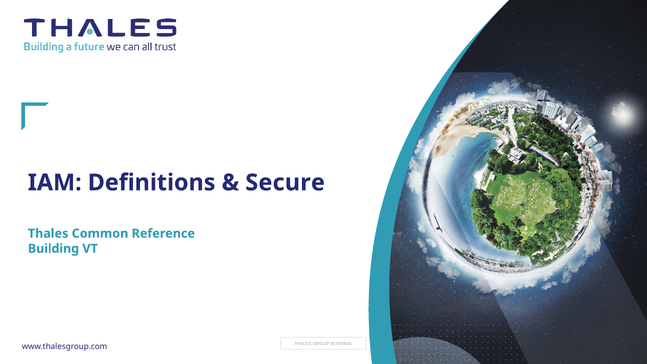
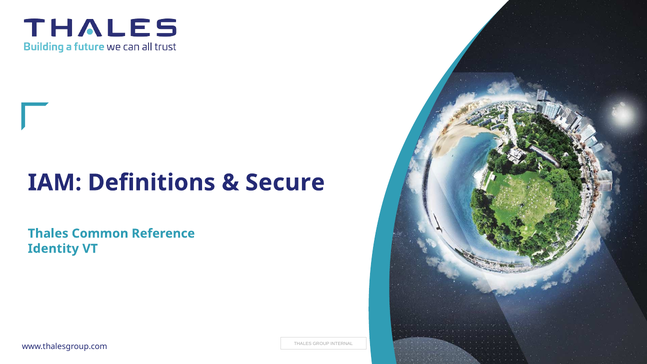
Building: Building -> Identity
